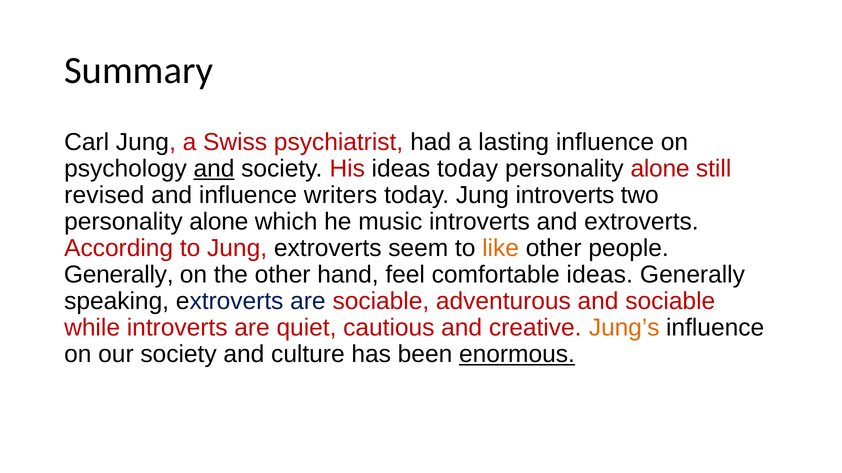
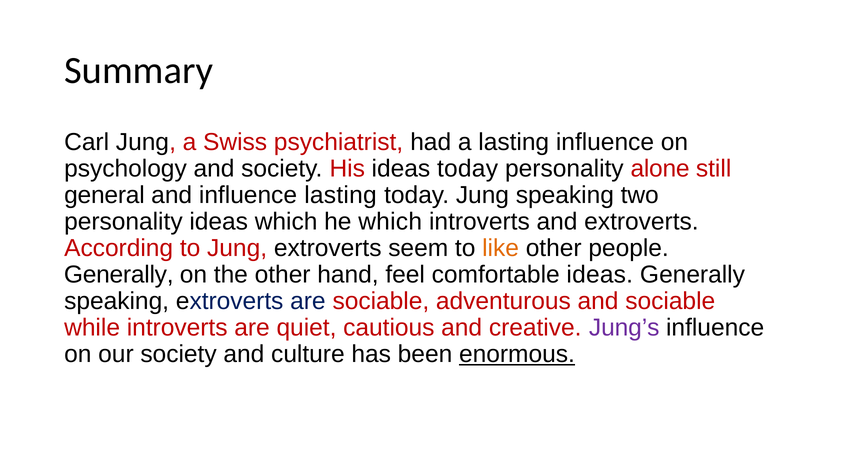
and at (214, 169) underline: present -> none
revised: revised -> general
influence writers: writers -> lasting
Jung introverts: introverts -> speaking
alone at (219, 222): alone -> ideas
he music: music -> which
Jung’s colour: orange -> purple
